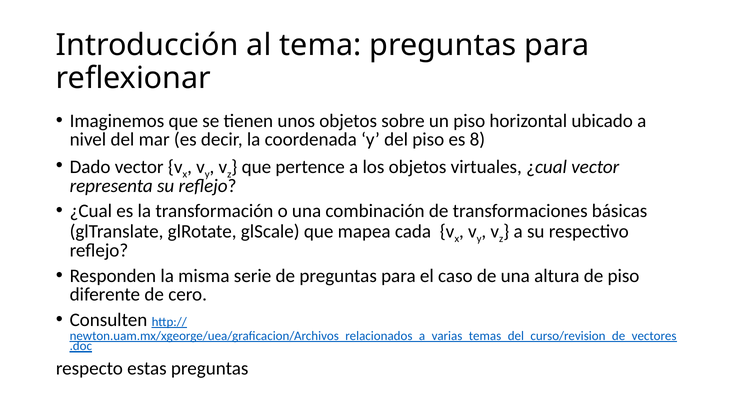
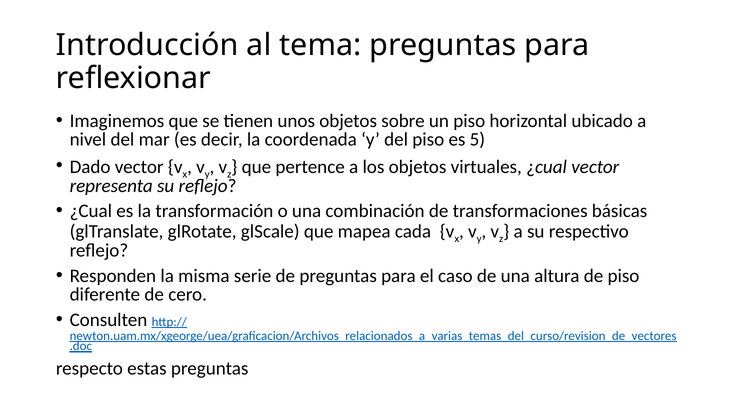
8: 8 -> 5
